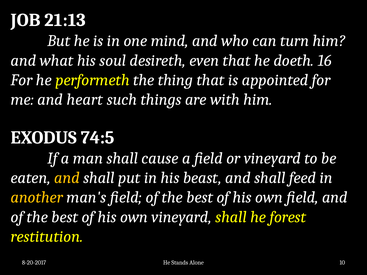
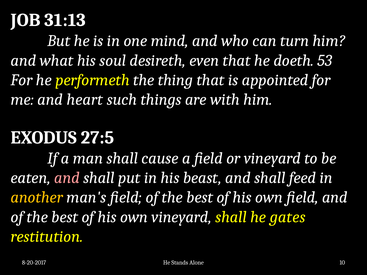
21:13: 21:13 -> 31:13
16: 16 -> 53
74:5: 74:5 -> 27:5
and at (67, 178) colour: yellow -> pink
forest: forest -> gates
